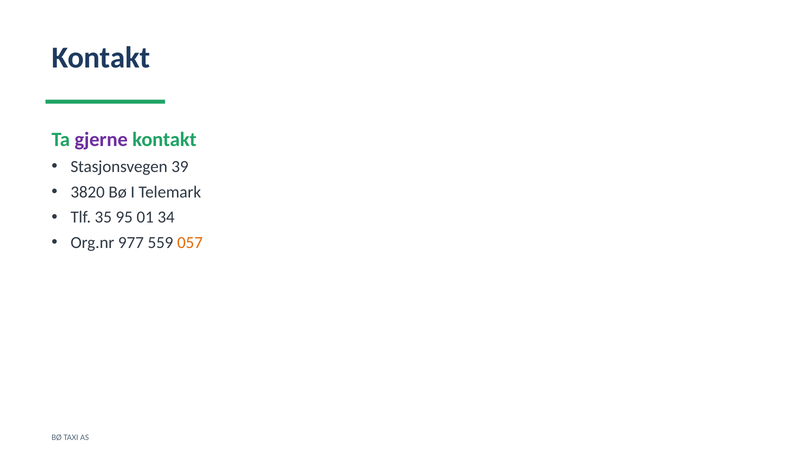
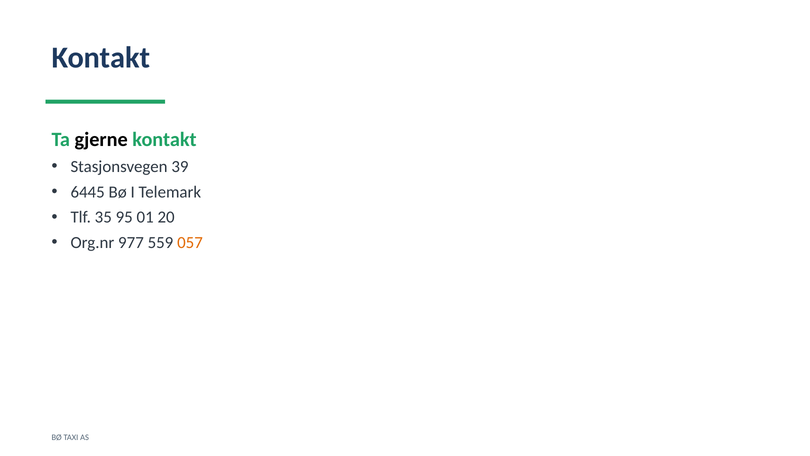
gjerne colour: purple -> black
3820: 3820 -> 6445
34: 34 -> 20
